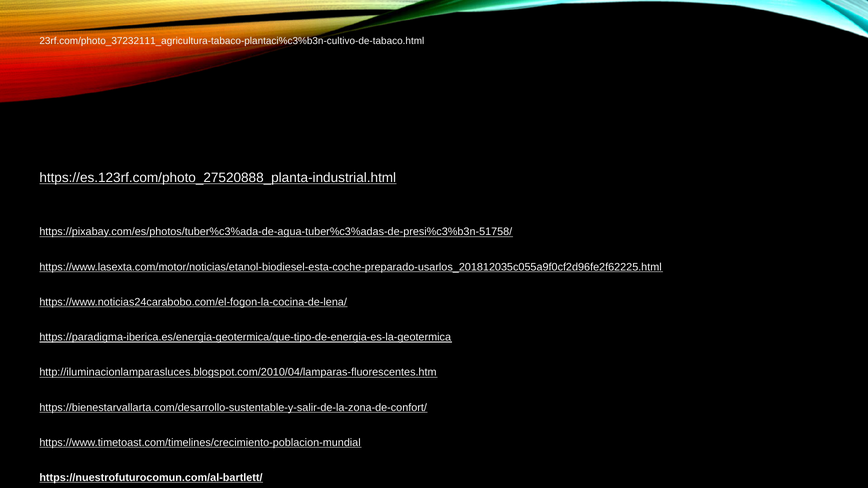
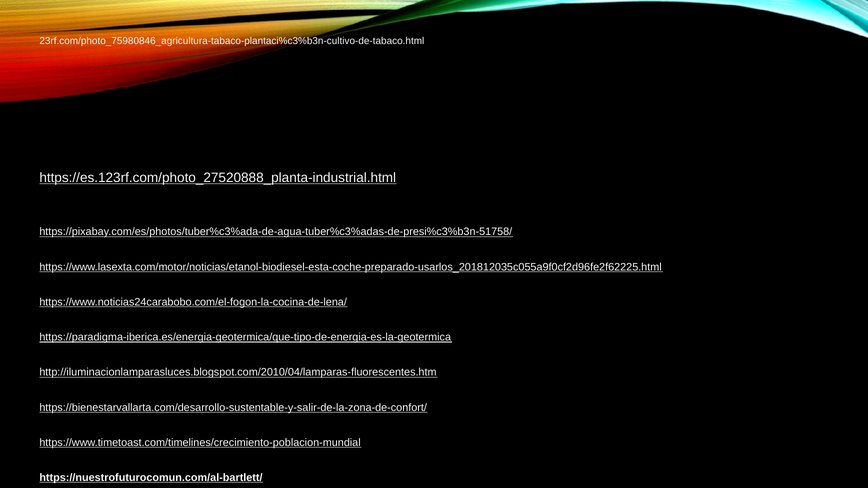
23rf.com/photo_37232111_agricultura-tabaco-plantaci%c3%b3n-cultivo-de-tabaco.html: 23rf.com/photo_37232111_agricultura-tabaco-plantaci%c3%b3n-cultivo-de-tabaco.html -> 23rf.com/photo_75980846_agricultura-tabaco-plantaci%c3%b3n-cultivo-de-tabaco.html
